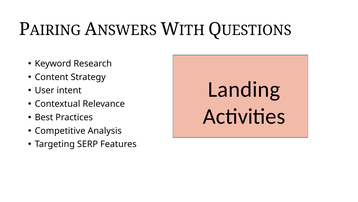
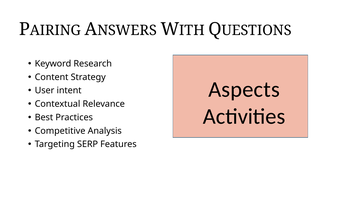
Landing: Landing -> Aspects
